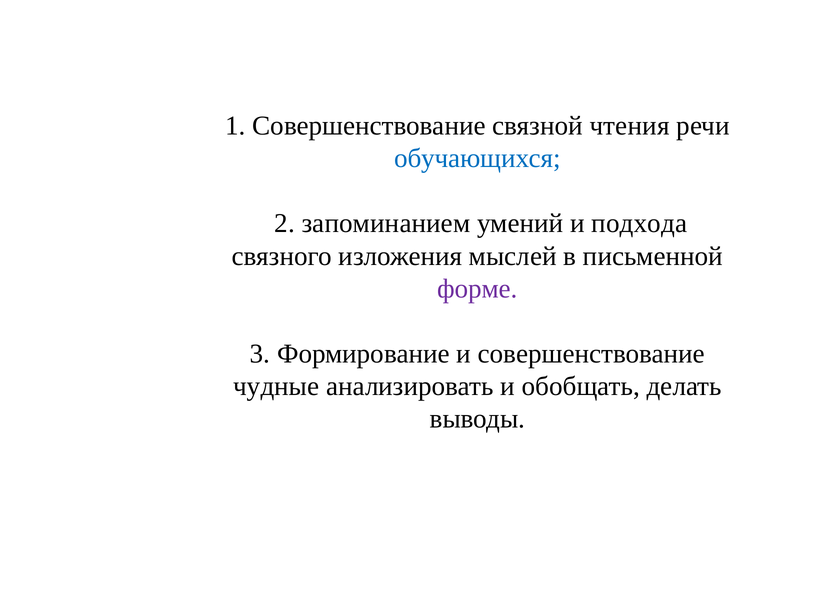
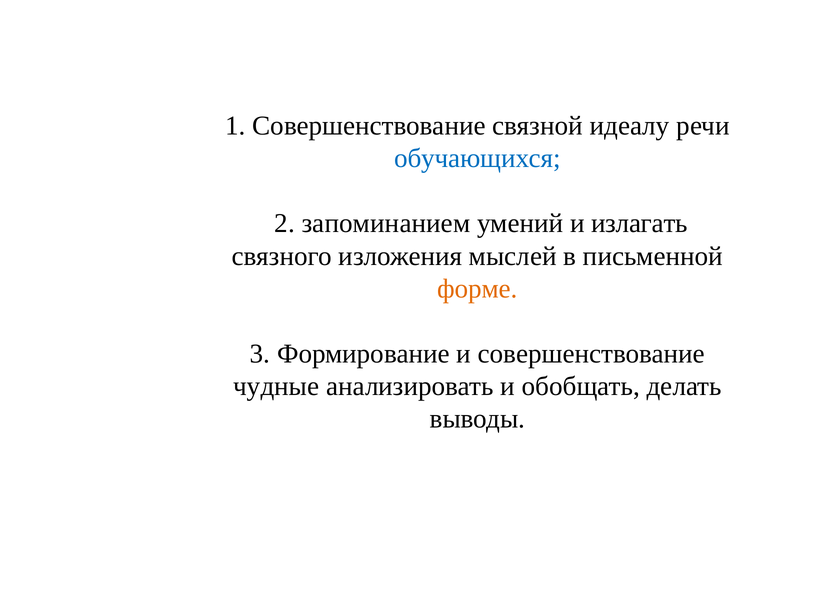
чтения: чтения -> идеалу
подхода: подхода -> излагать
форме colour: purple -> orange
